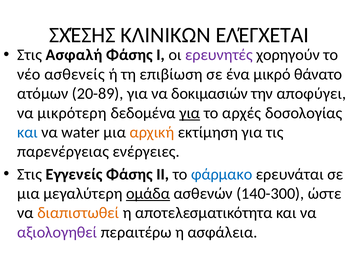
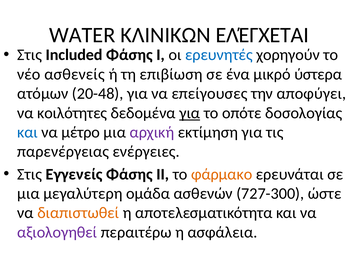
ΣΧΈΣΗΣ: ΣΧΈΣΗΣ -> WATER
Ασφαλή: Ασφαλή -> Included
ερευνητές colour: purple -> blue
θάνατο: θάνατο -> ύστερα
20-89: 20-89 -> 20-48
δοκιμασιών: δοκιμασιών -> επείγουσες
μικρότερη: μικρότερη -> κοιλότητες
αρχές: αρχές -> οπότε
water: water -> μέτρο
αρχική colour: orange -> purple
φάρμακο colour: blue -> orange
ομάδα underline: present -> none
140-300: 140-300 -> 727-300
